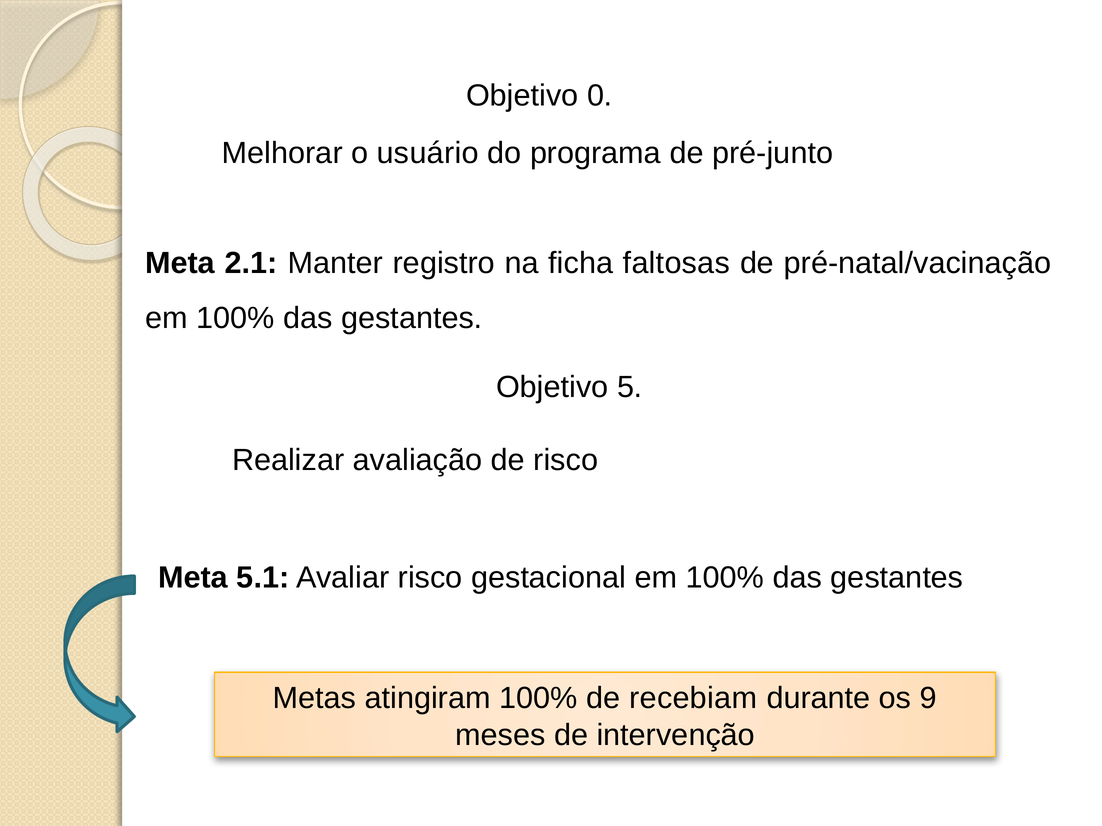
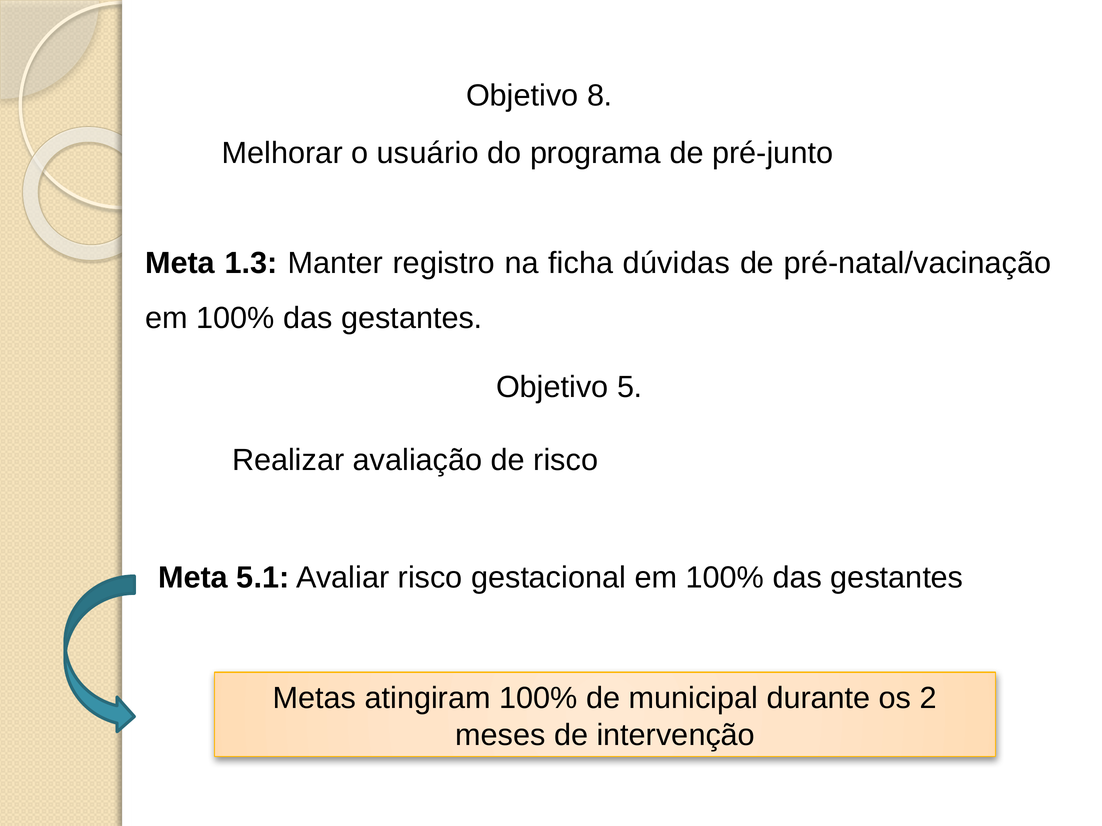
0: 0 -> 8
2.1: 2.1 -> 1.3
faltosas: faltosas -> dúvidas
recebiam: recebiam -> municipal
9: 9 -> 2
